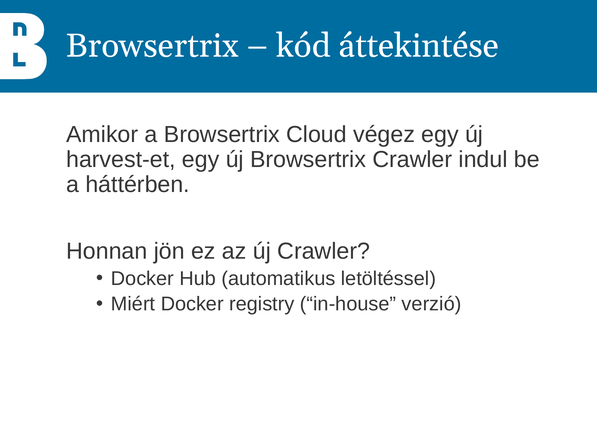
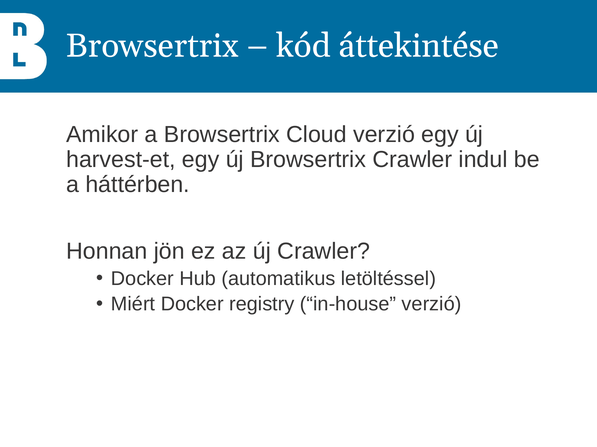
Cloud végez: végez -> verzió
